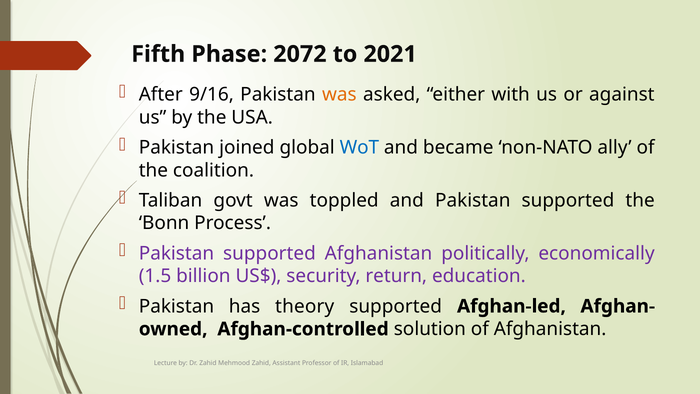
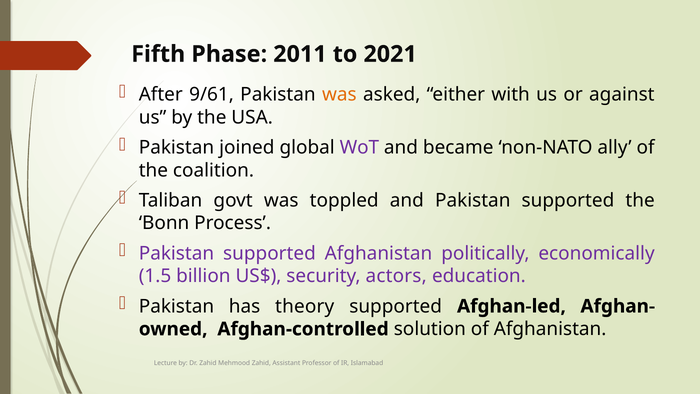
2072: 2072 -> 2011
9/16: 9/16 -> 9/61
WoT colour: blue -> purple
return: return -> actors
